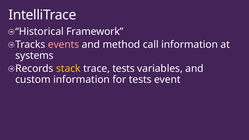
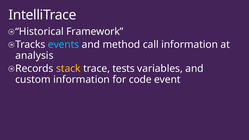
events colour: pink -> light blue
systems: systems -> analysis
for tests: tests -> code
